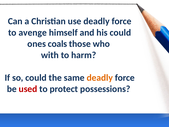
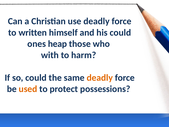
avenge: avenge -> written
coals: coals -> heap
used colour: red -> orange
